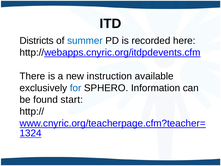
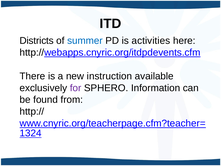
recorded: recorded -> activities
for colour: blue -> purple
start: start -> from
